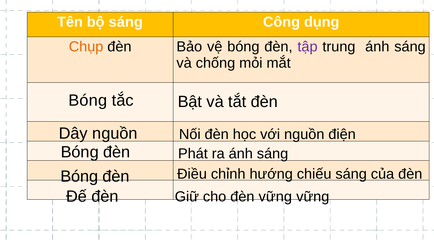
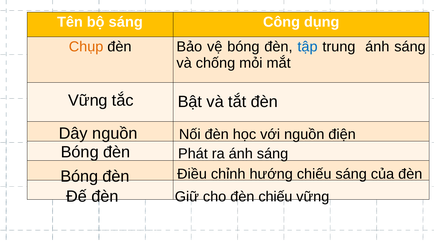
tập colour: purple -> blue
Bóng at (88, 101): Bóng -> Vững
đèn vững: vững -> chiếu
